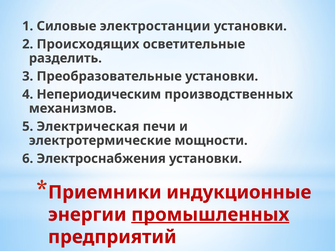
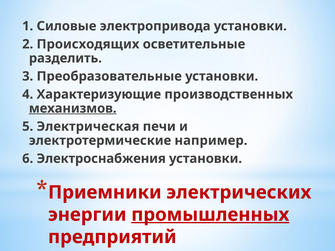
электростанции: электростанции -> электропривода
Непериодическим: Непериодическим -> Характеризующие
механизмов underline: none -> present
мощности: мощности -> например
индукционные: индукционные -> электрических
